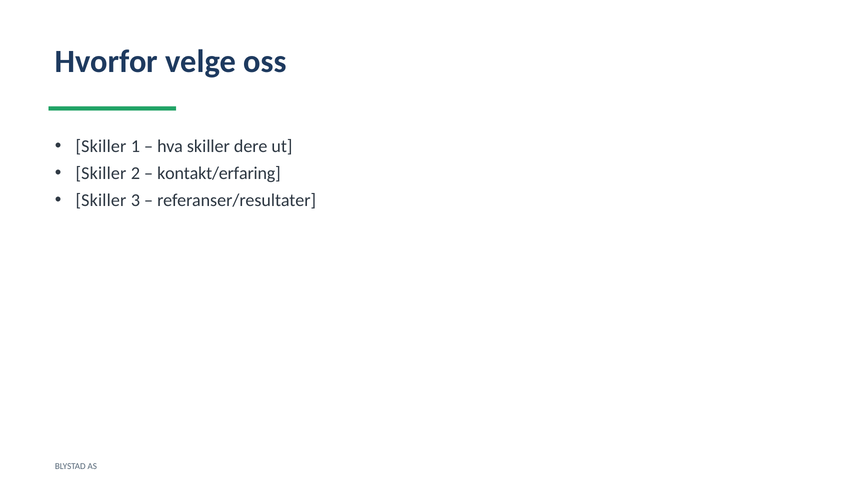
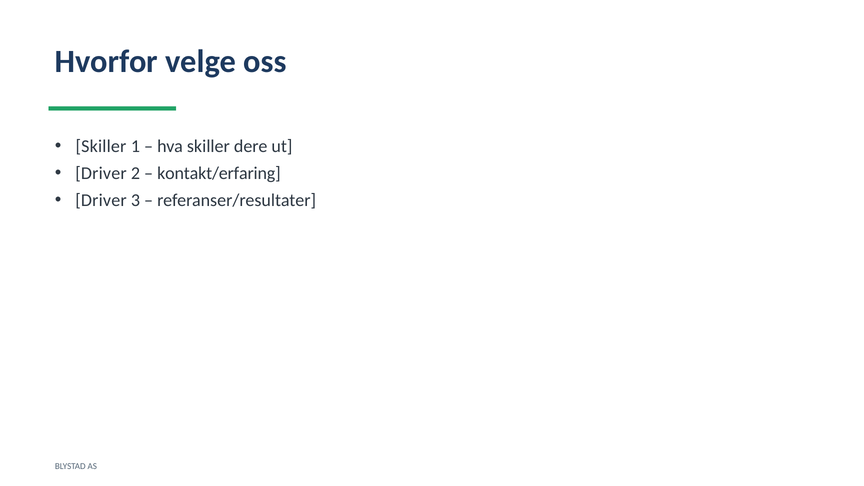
Skiller at (101, 173): Skiller -> Driver
Skiller at (101, 200): Skiller -> Driver
